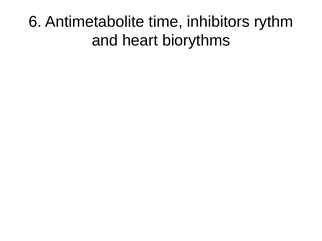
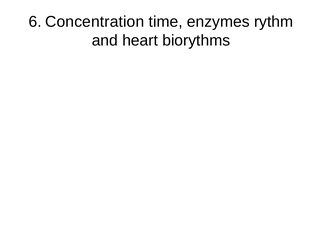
Antimetabolite: Antimetabolite -> Concentration
inhibitors: inhibitors -> enzymes
